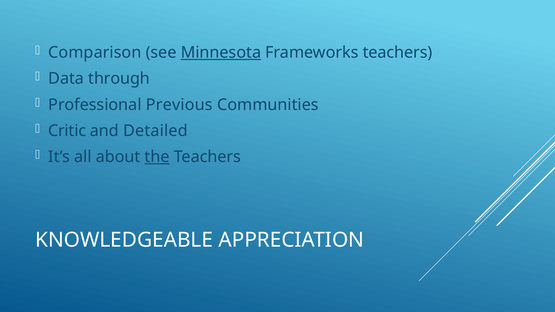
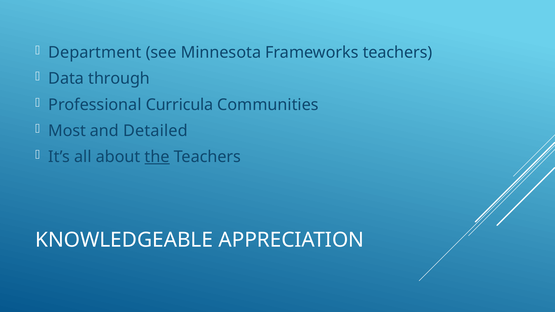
Comparison: Comparison -> Department
Minnesota underline: present -> none
Previous: Previous -> Curricula
Critic: Critic -> Most
